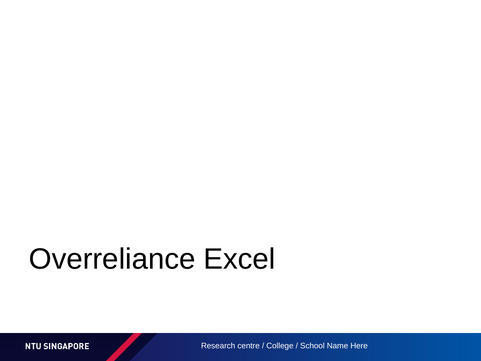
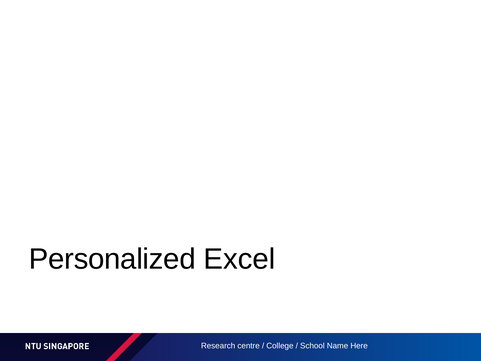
Overreliance: Overreliance -> Personalized
